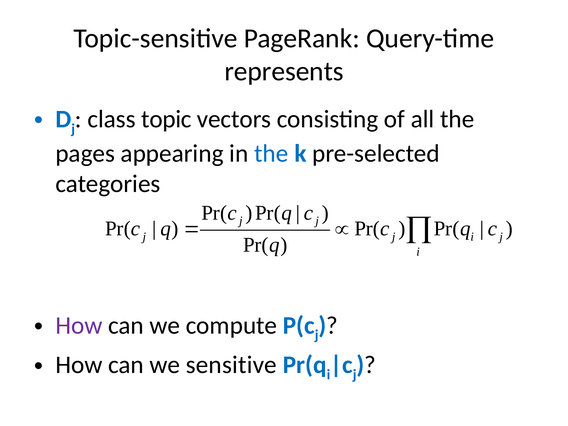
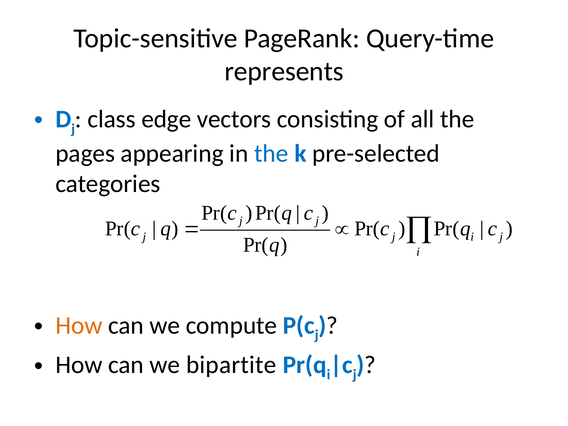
topic: topic -> edge
How at (79, 325) colour: purple -> orange
sensitive: sensitive -> bipartite
